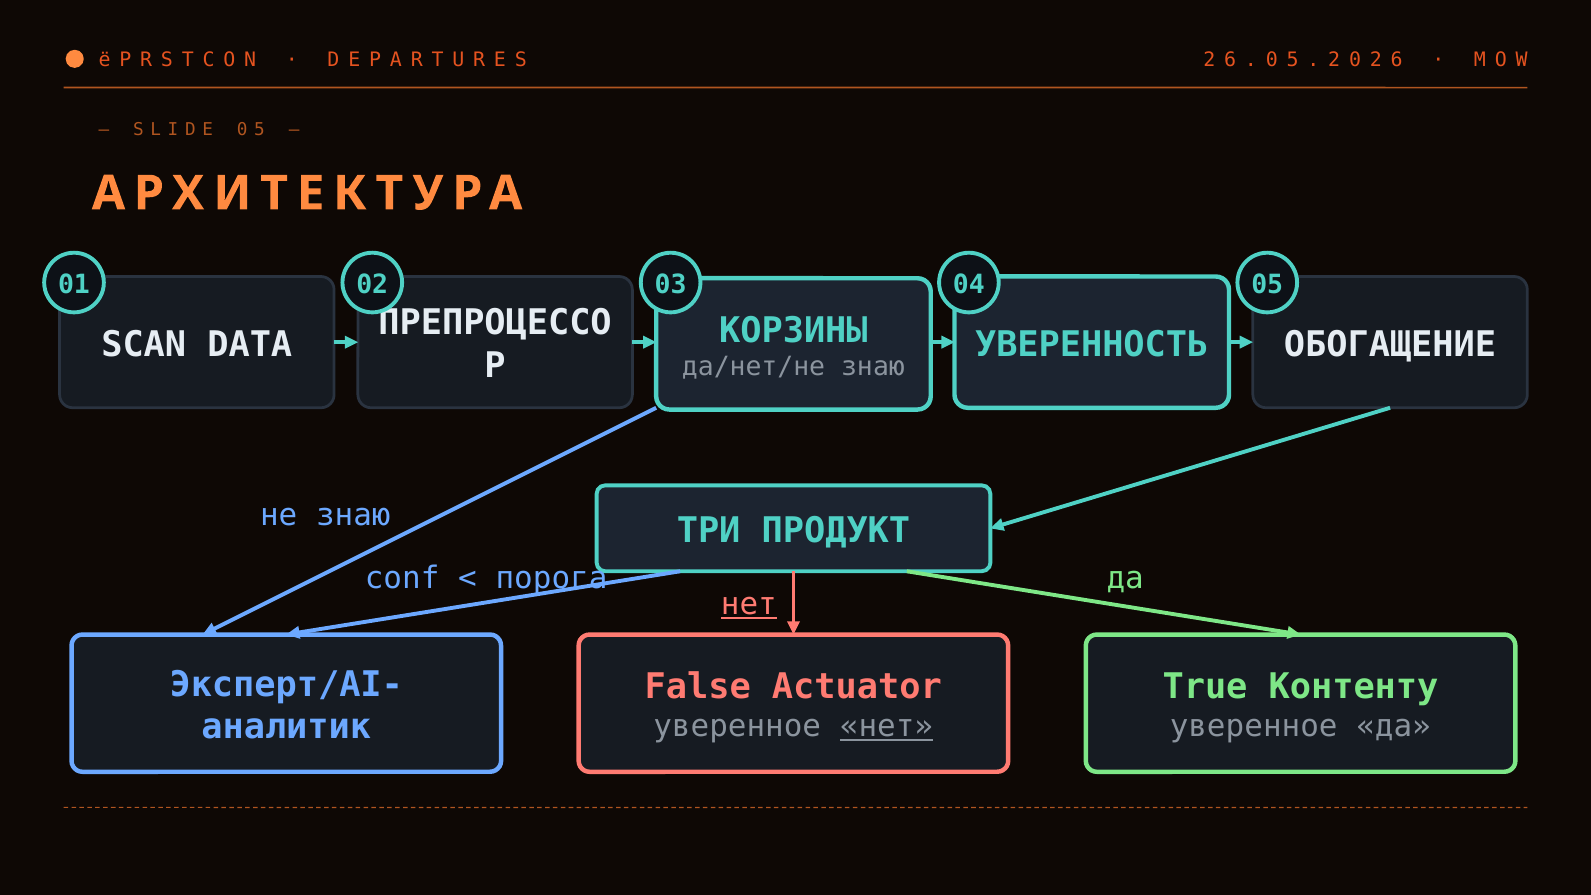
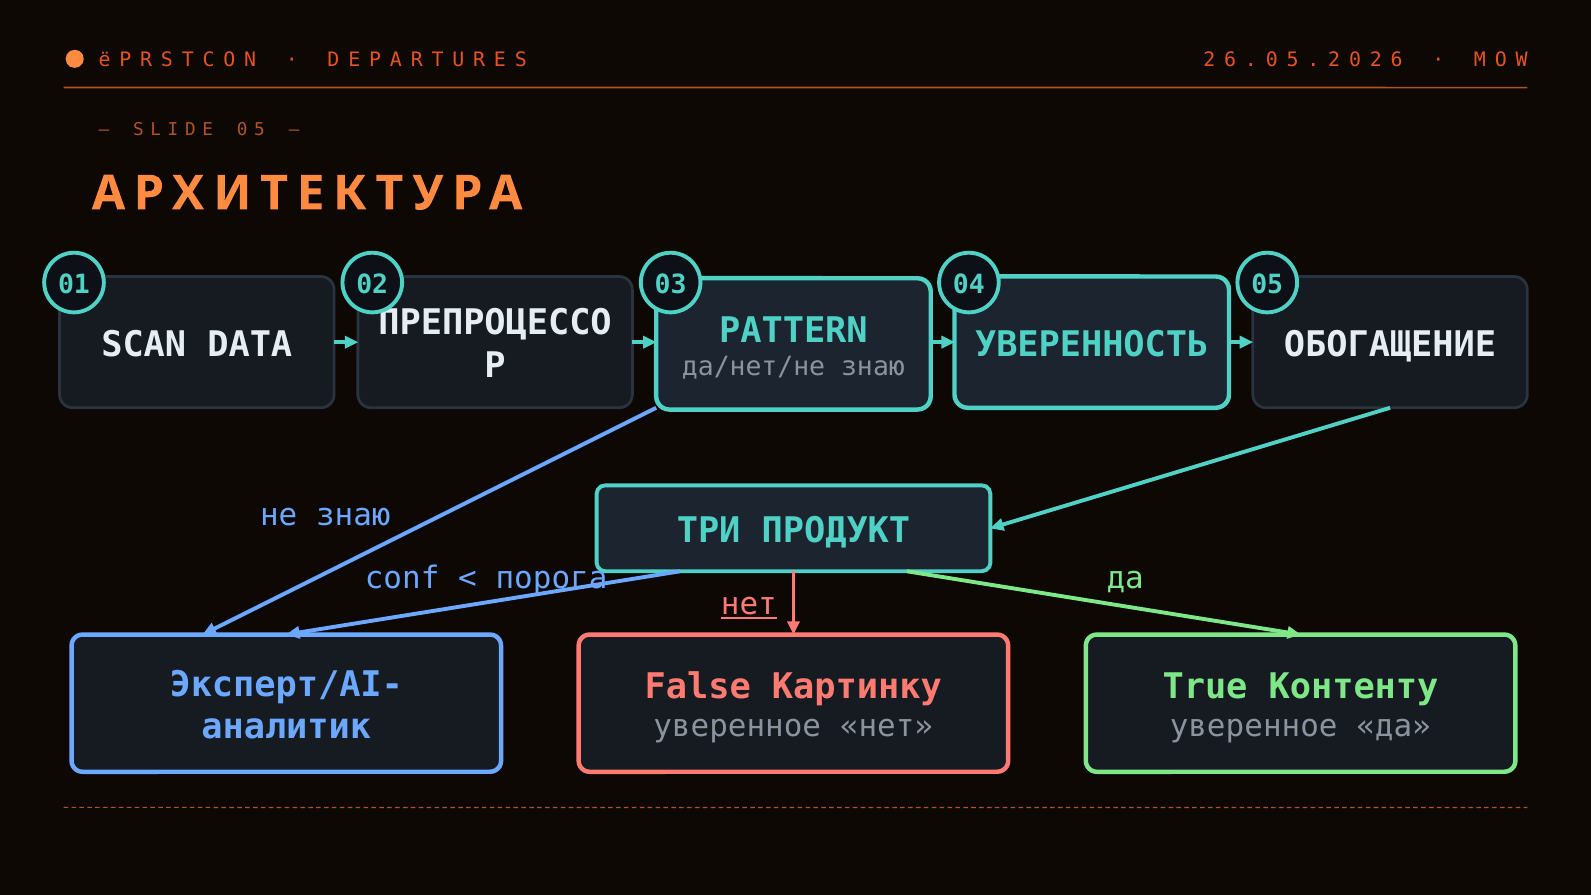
КОРЗИНЫ: КОРЗИНЫ -> PATTERN
Actuator: Actuator -> Картинку
нет at (886, 726) underline: present -> none
